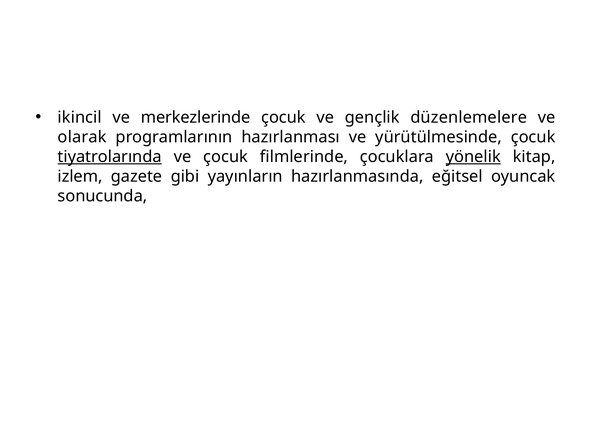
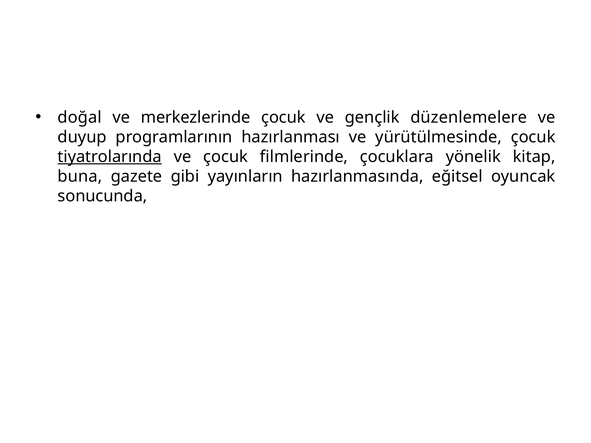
ikincil: ikincil -> doğal
olarak: olarak -> duyup
yönelik underline: present -> none
izlem: izlem -> buna
